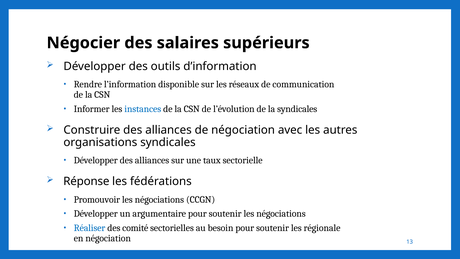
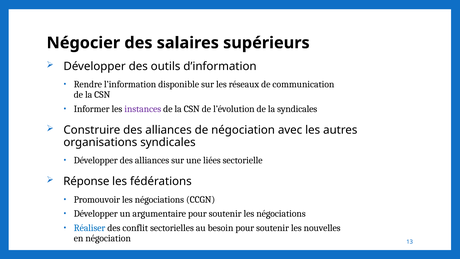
instances colour: blue -> purple
taux: taux -> liées
comité: comité -> conflit
régionale: régionale -> nouvelles
